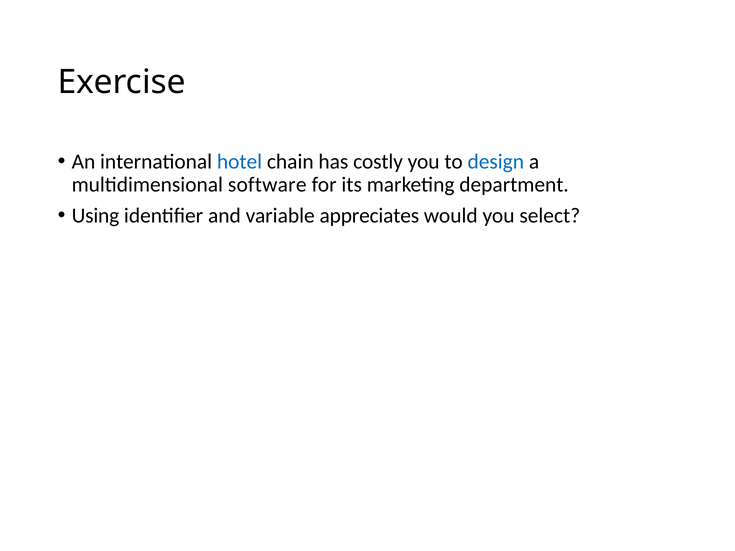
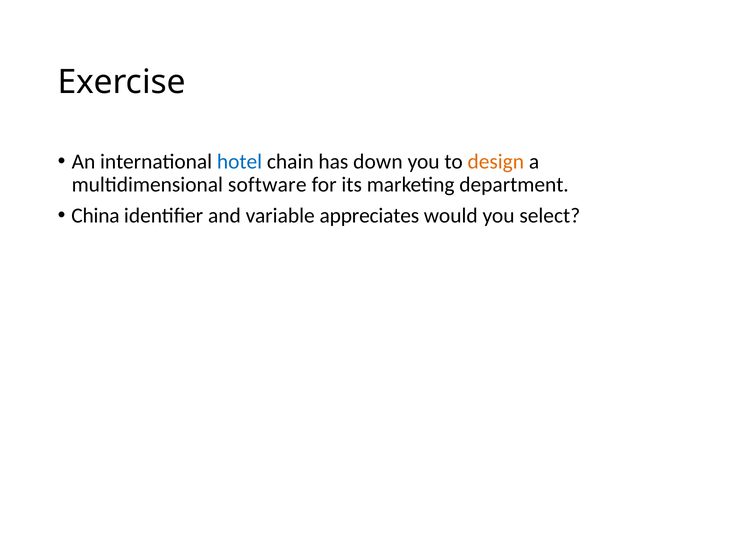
costly: costly -> down
design colour: blue -> orange
Using: Using -> China
